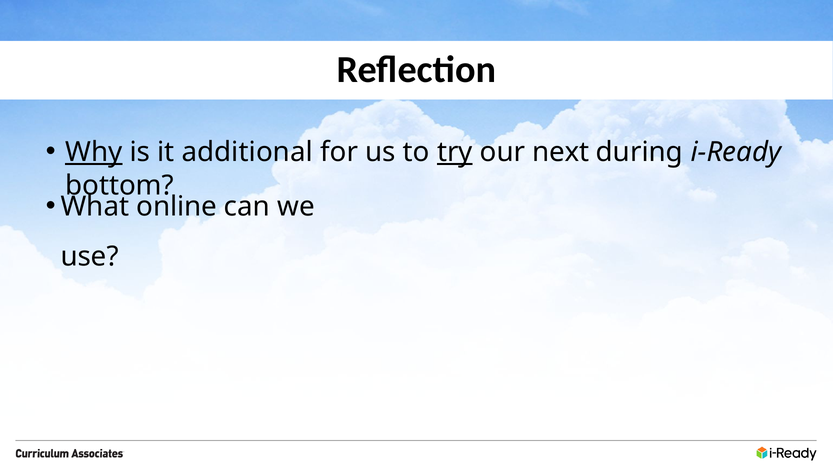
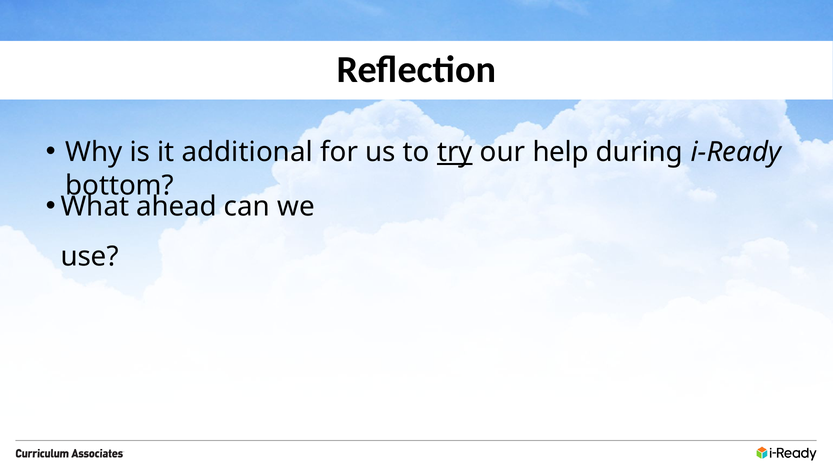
Why underline: present -> none
next: next -> help
online: online -> ahead
